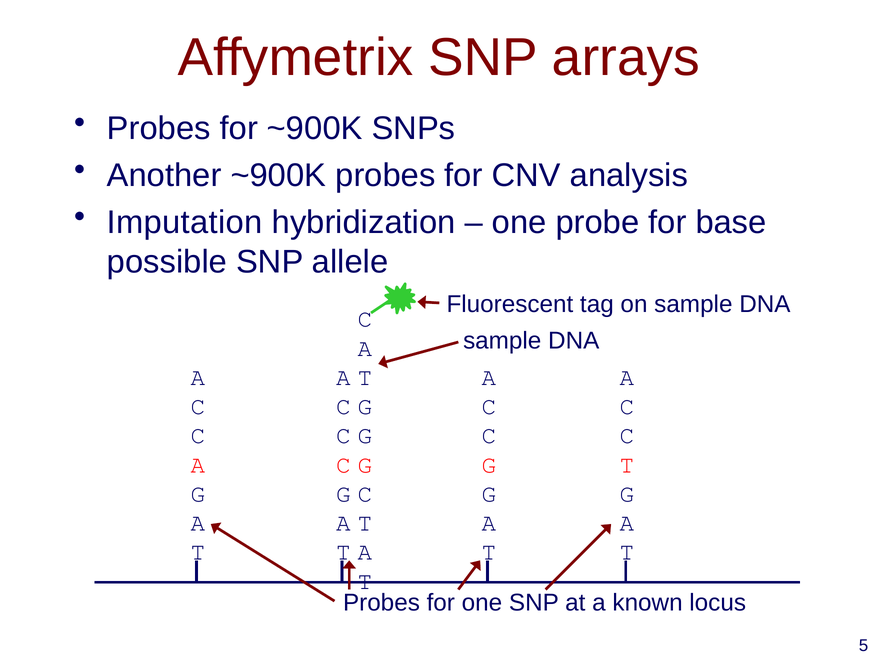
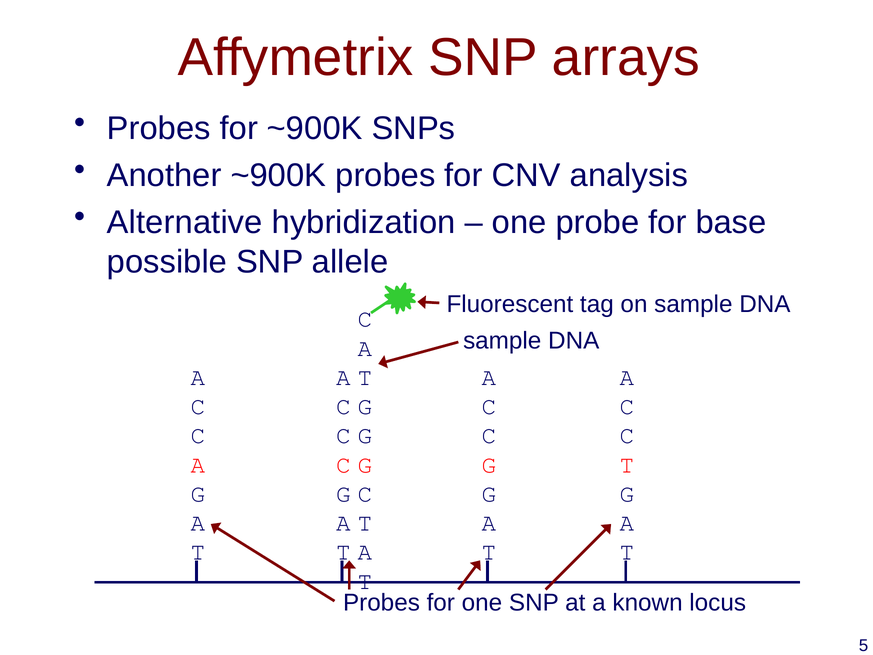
Imputation: Imputation -> Alternative
